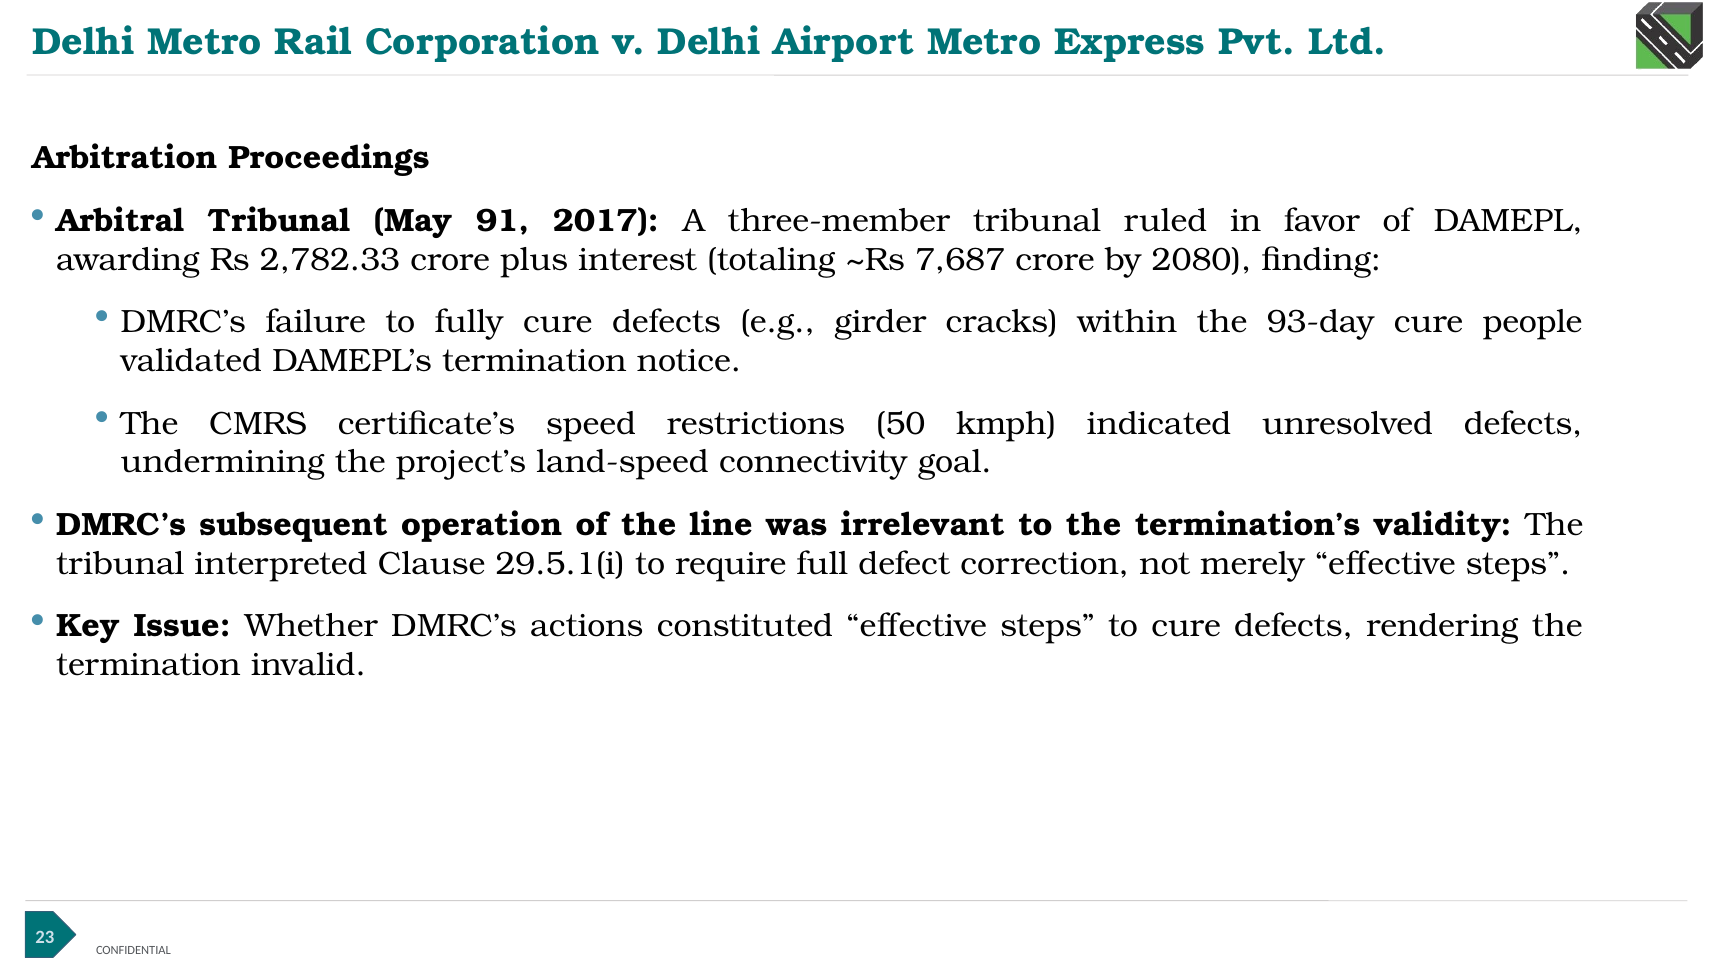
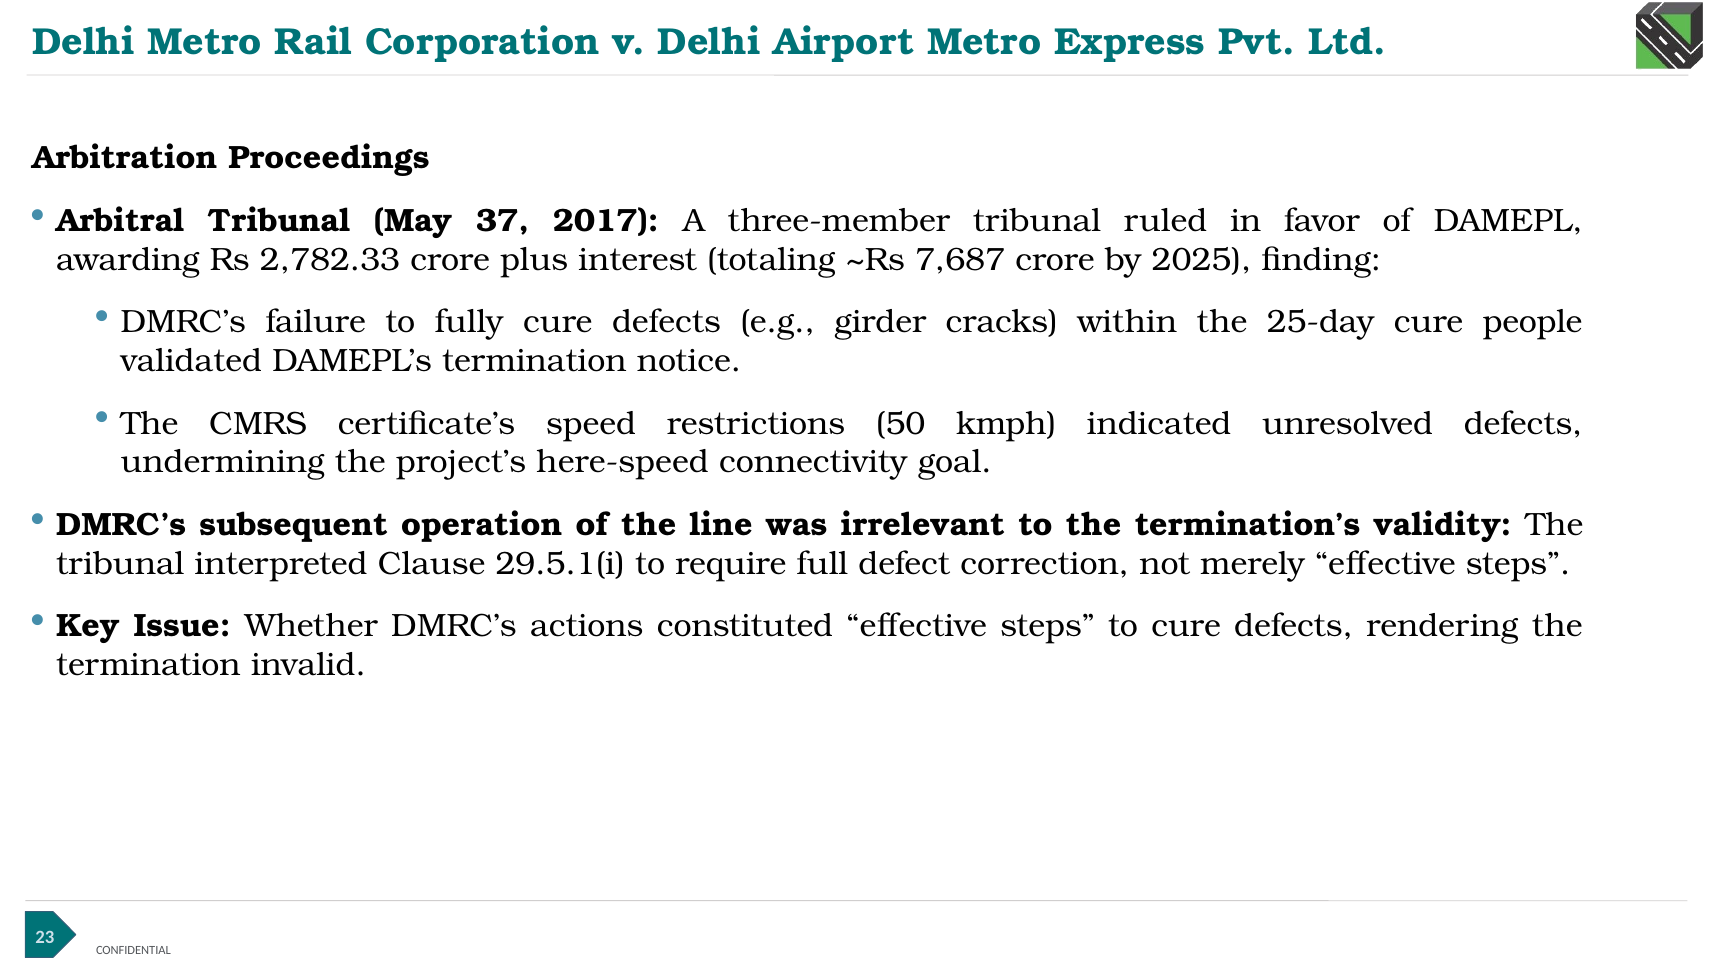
91: 91 -> 37
2080: 2080 -> 2025
93-day: 93-day -> 25-day
land-speed: land-speed -> here-speed
